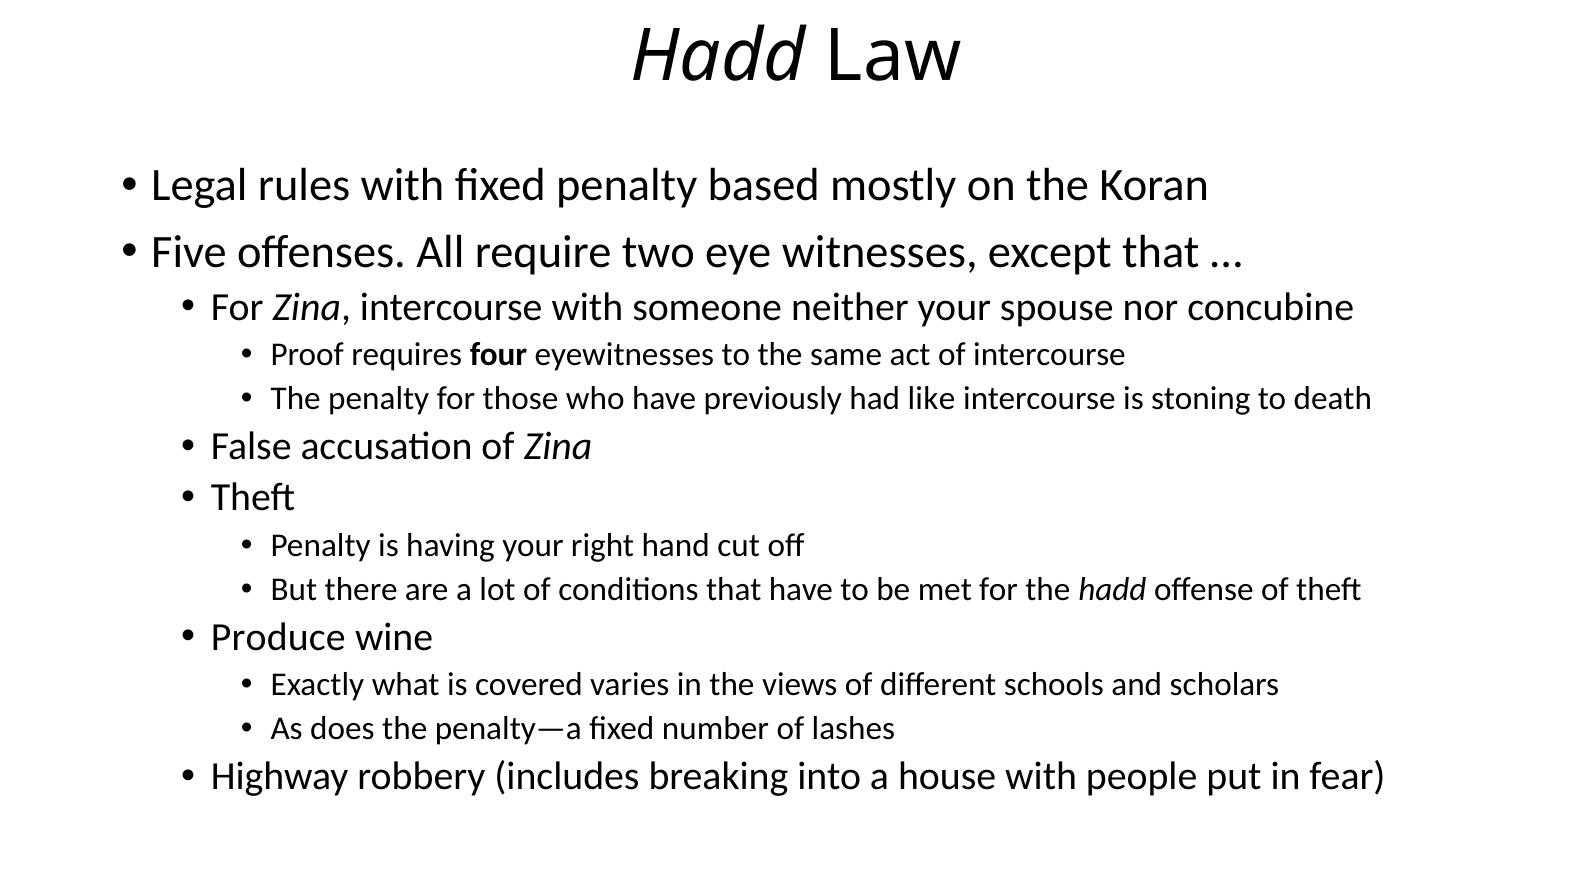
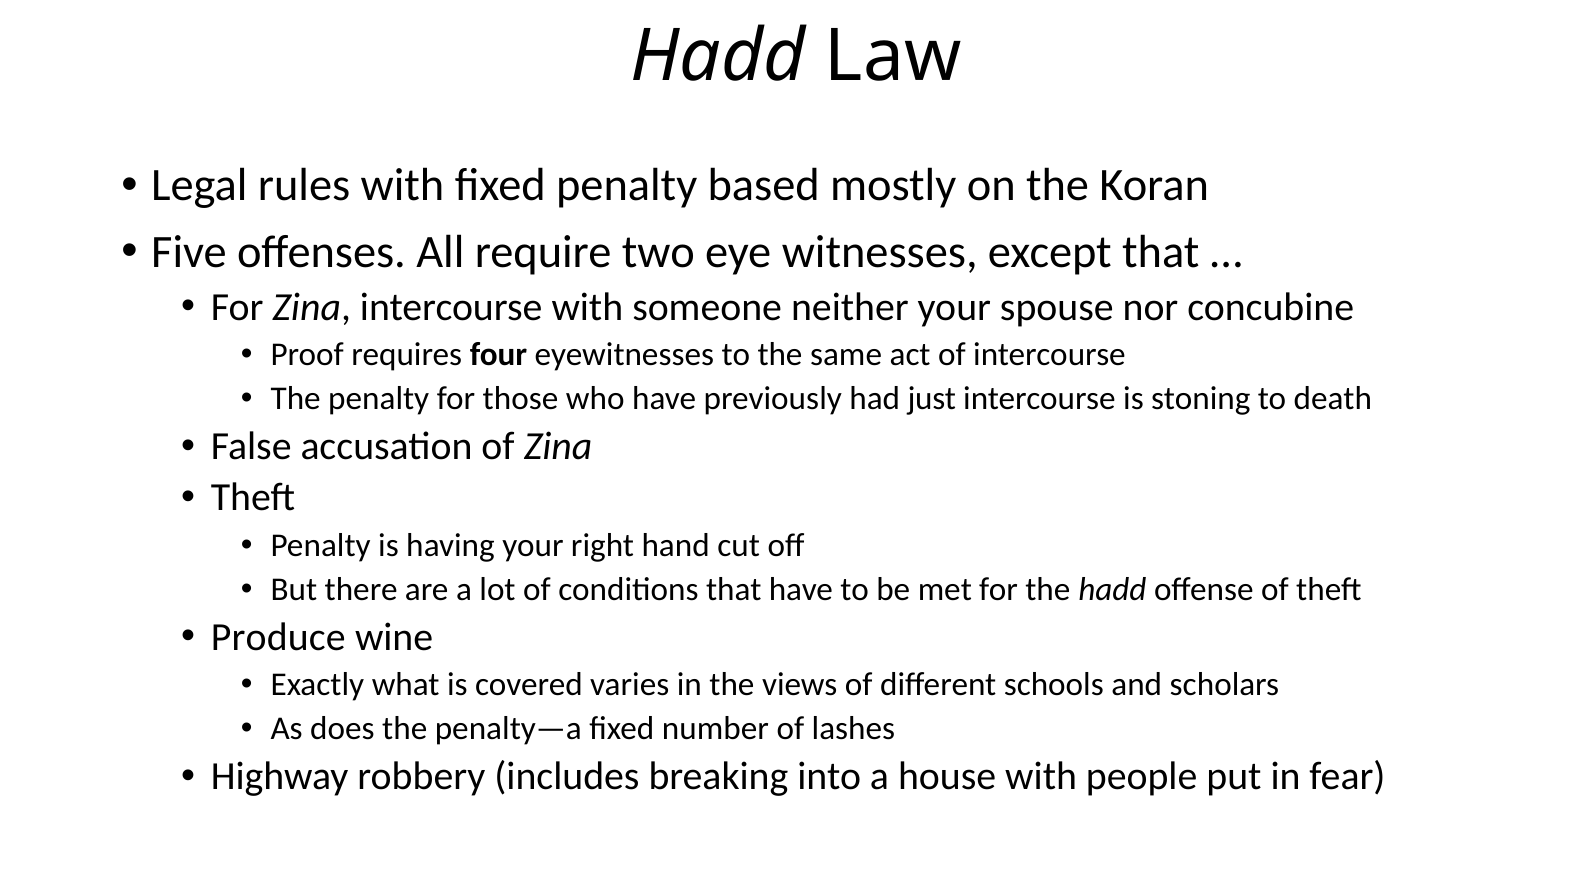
like: like -> just
